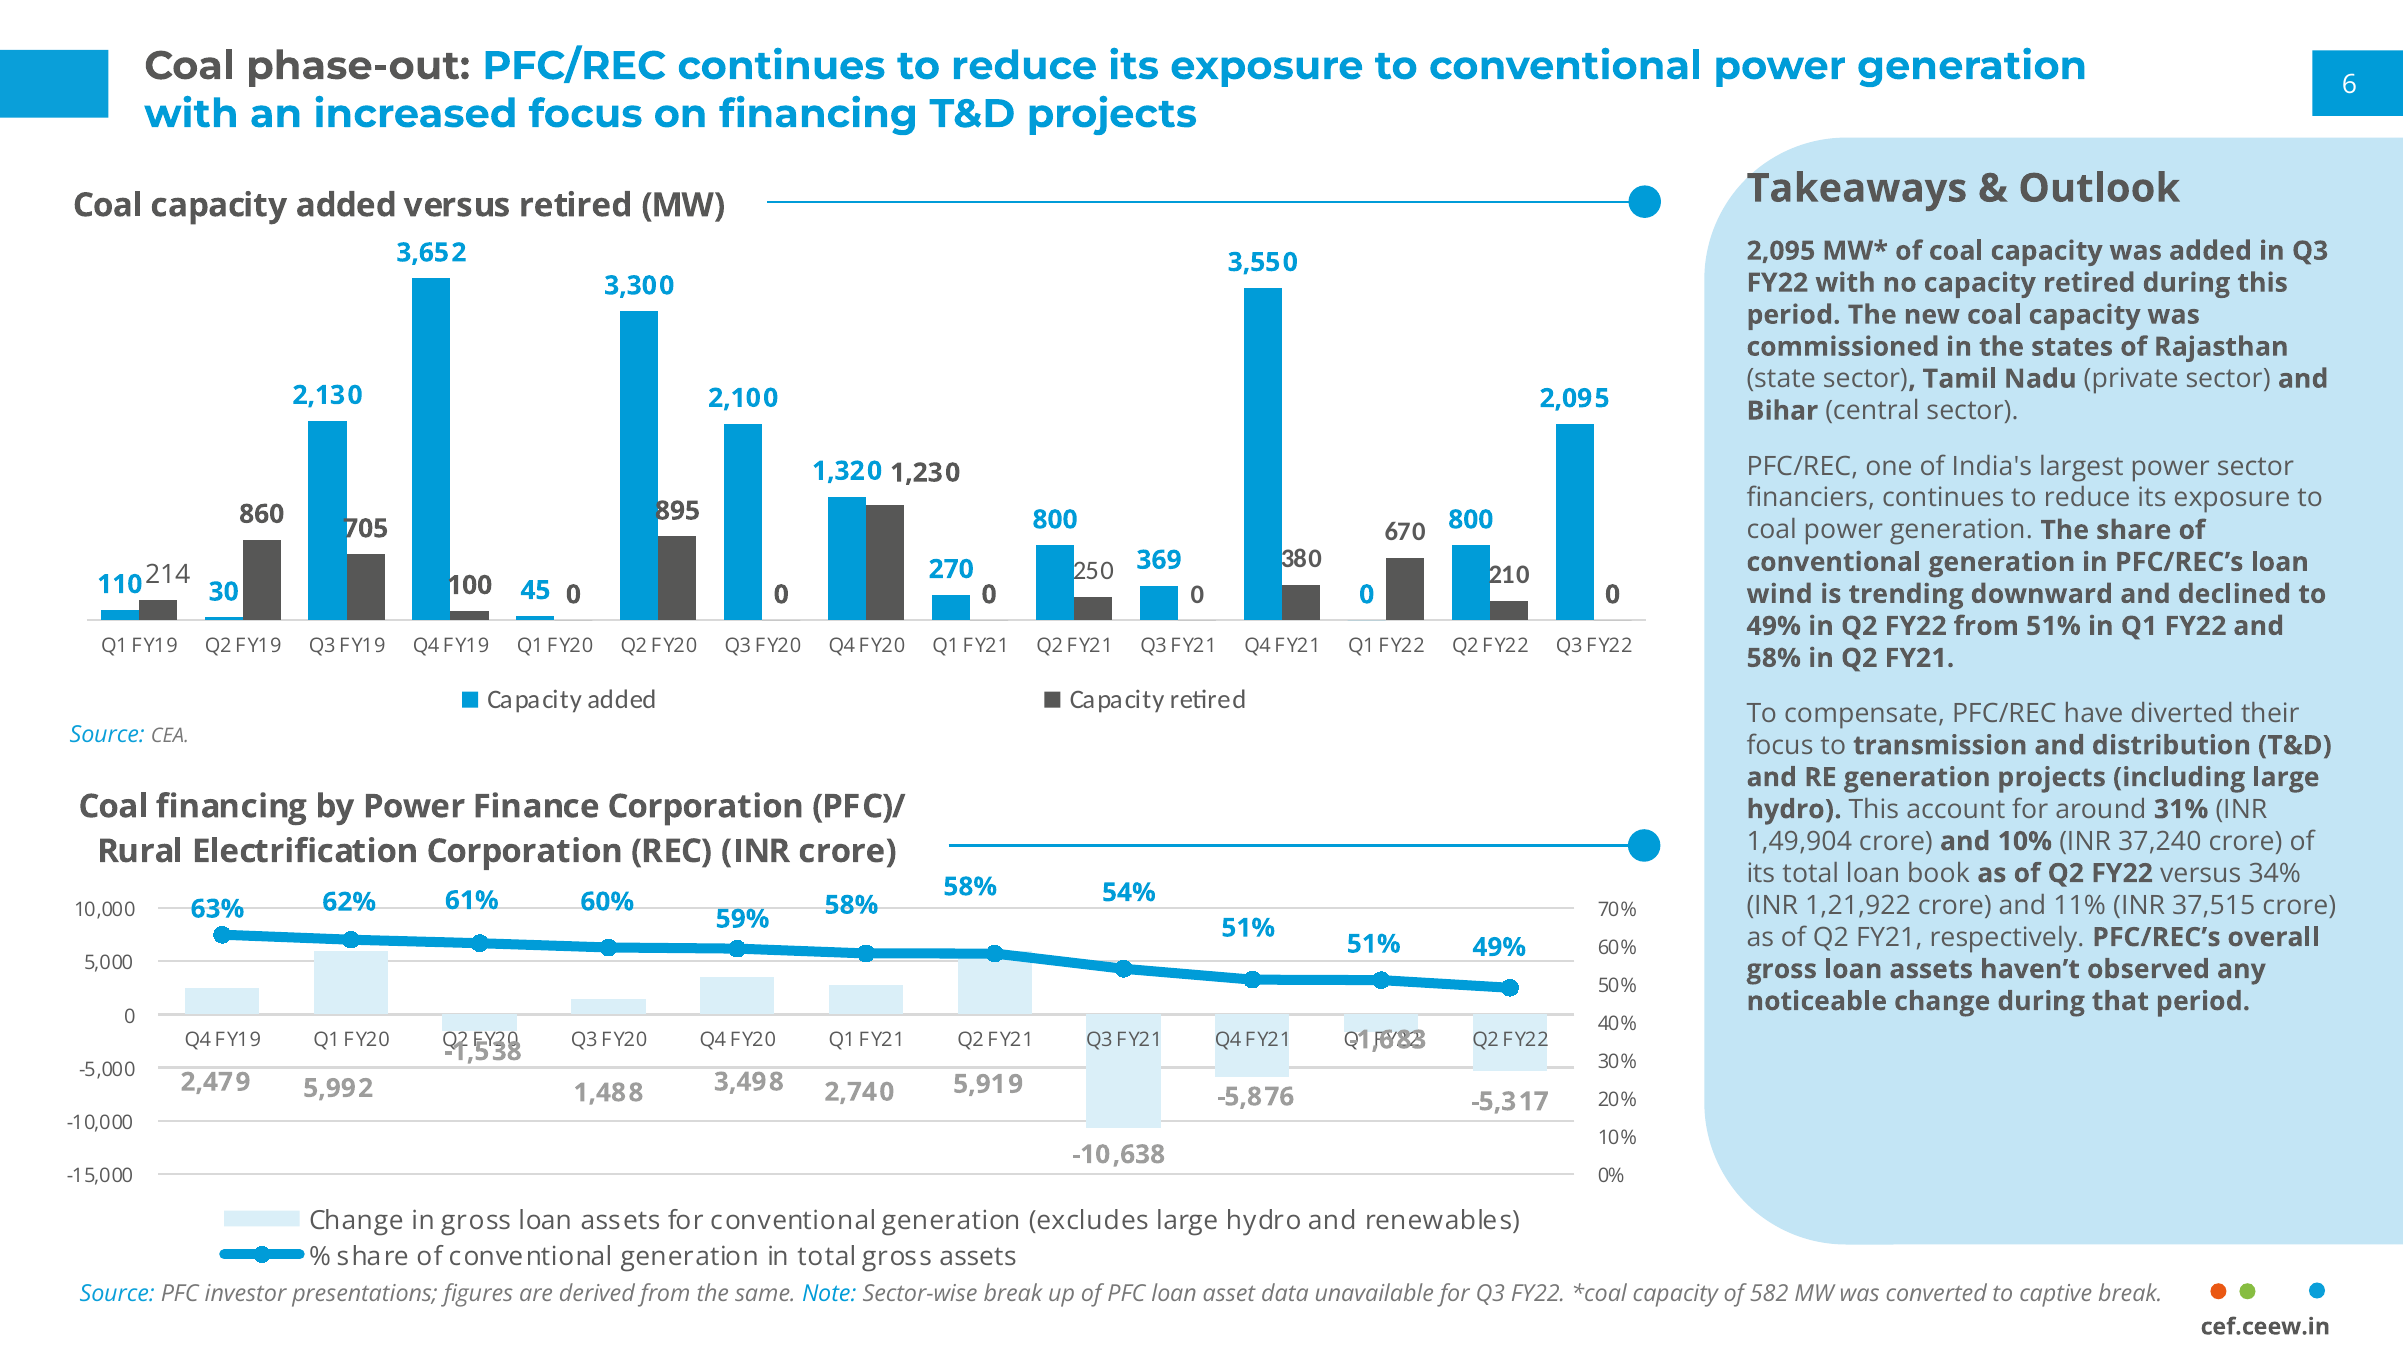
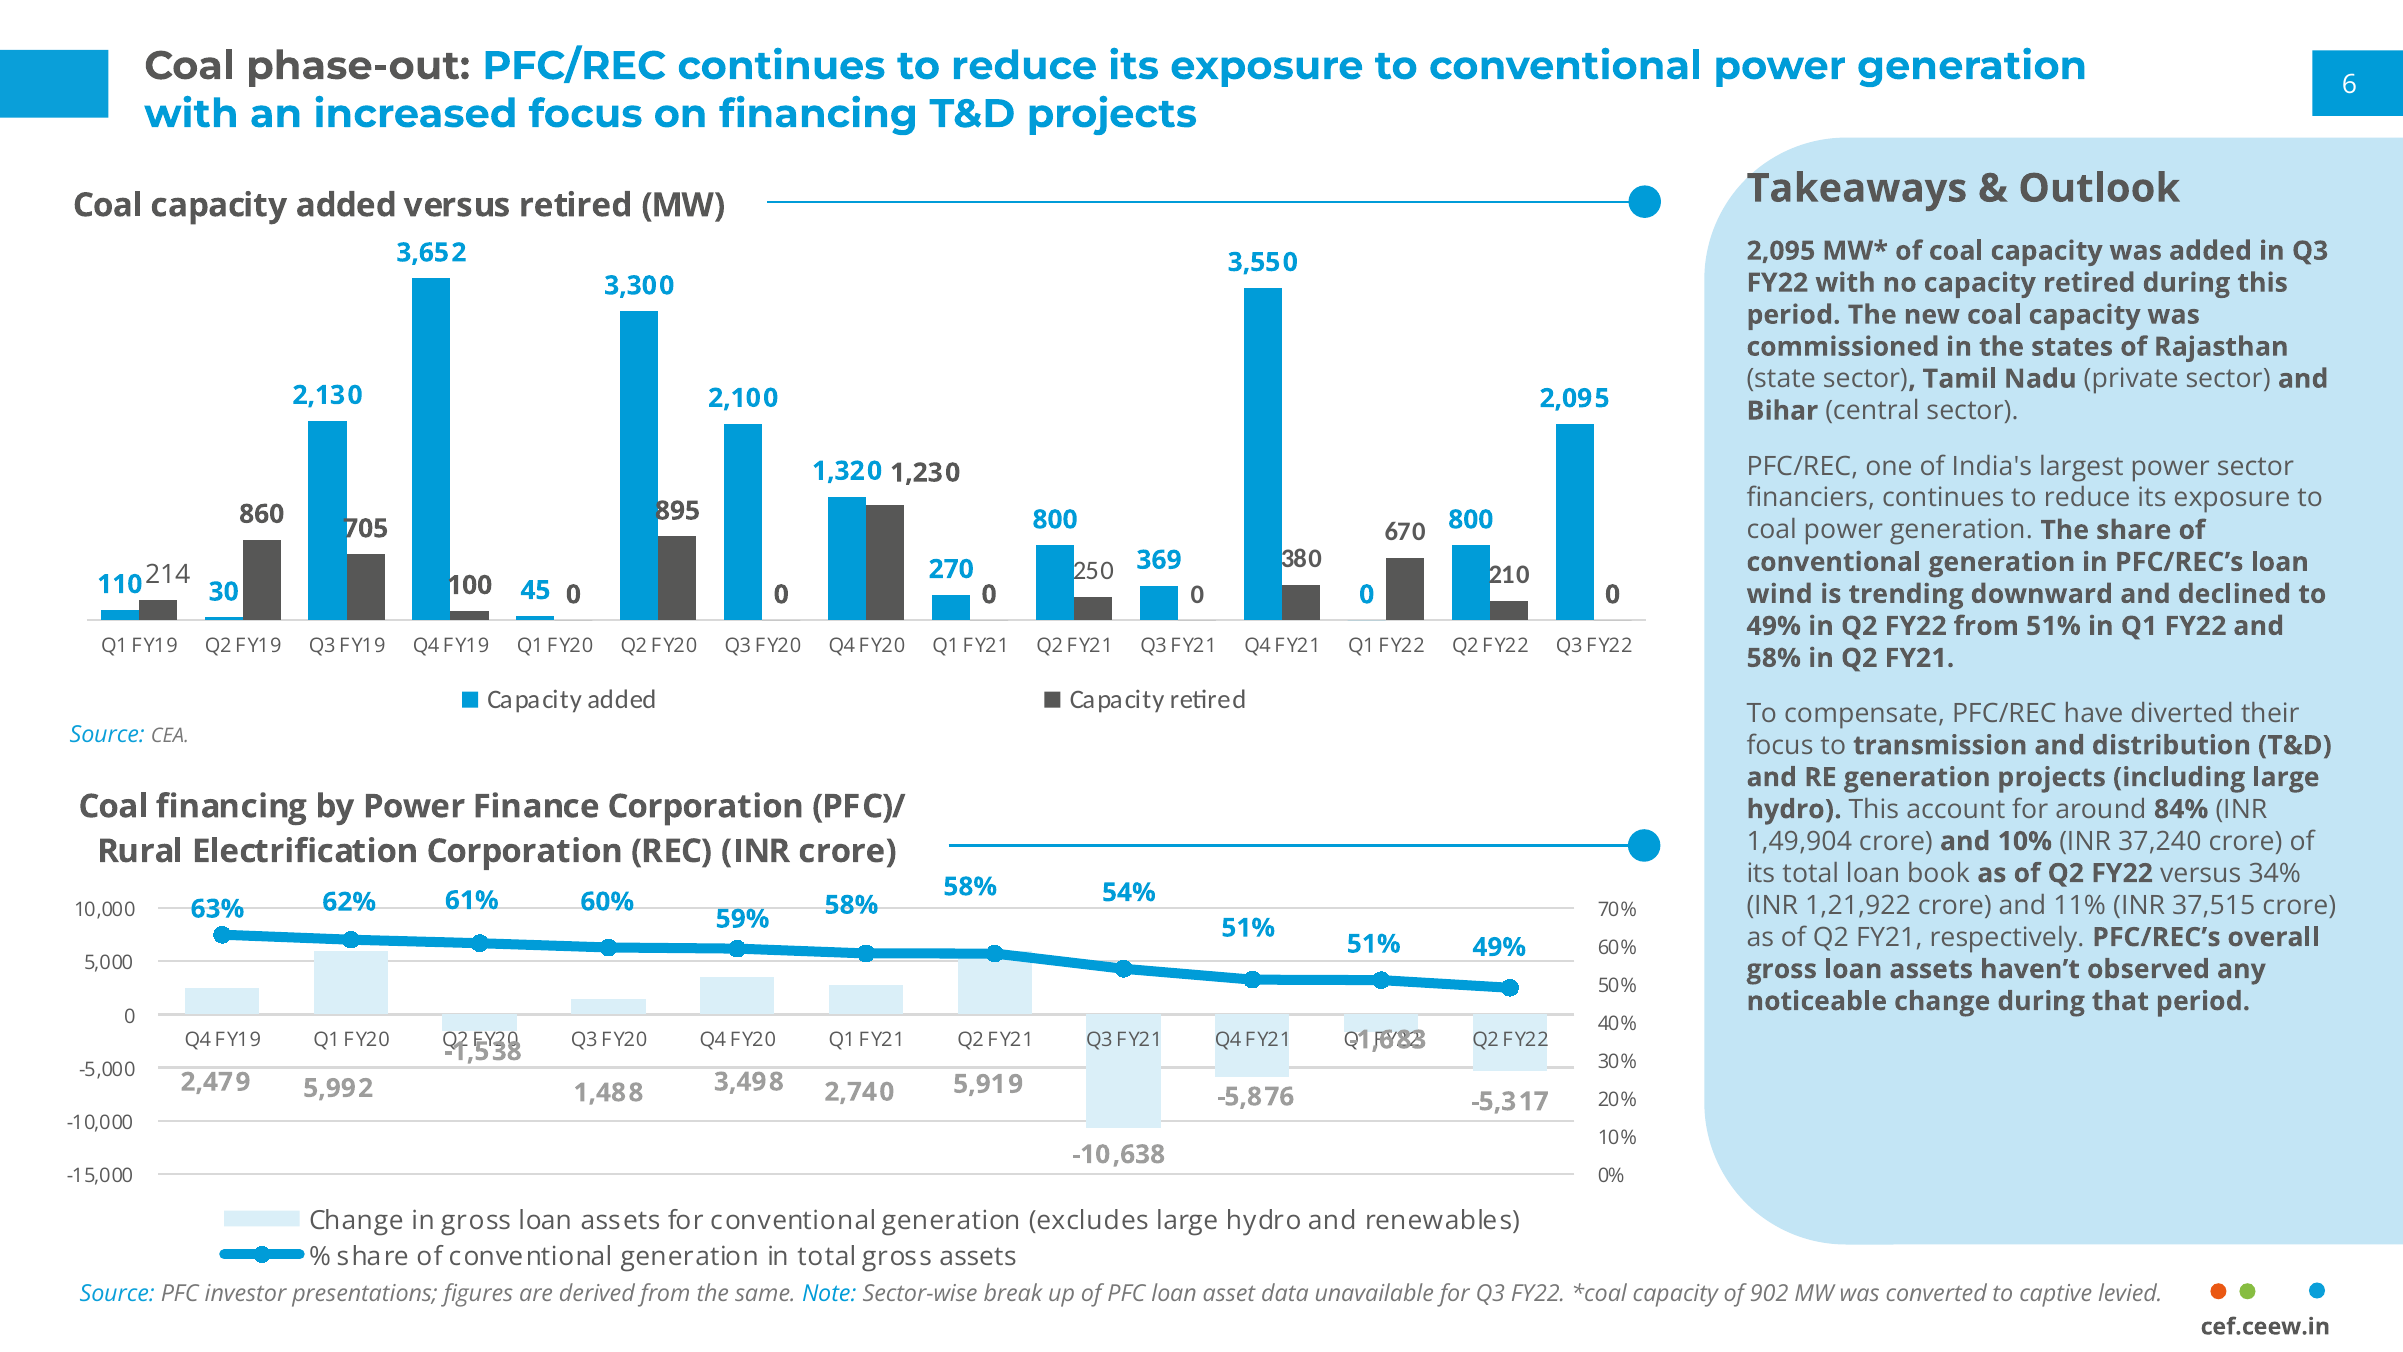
31%: 31% -> 84%
582: 582 -> 902
captive break: break -> levied
